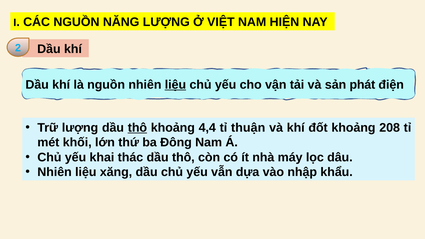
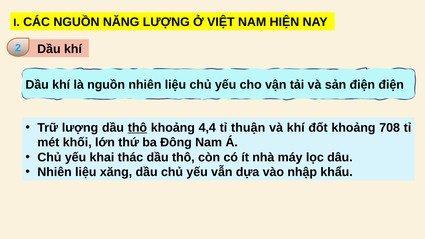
liệu at (175, 85) underline: present -> none
sản phát: phát -> điện
208: 208 -> 708
